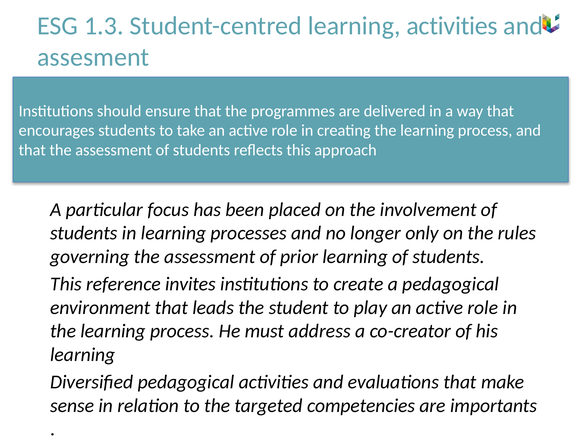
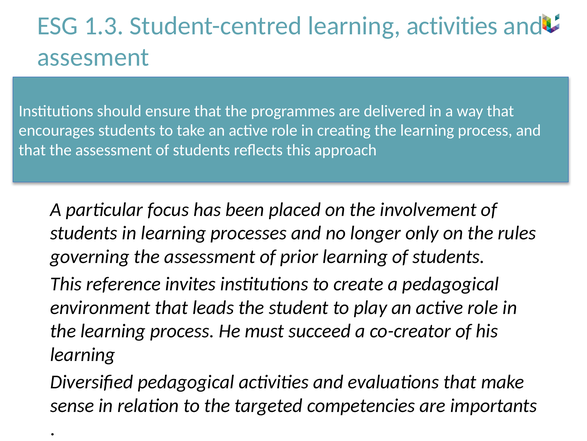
address: address -> succeed
